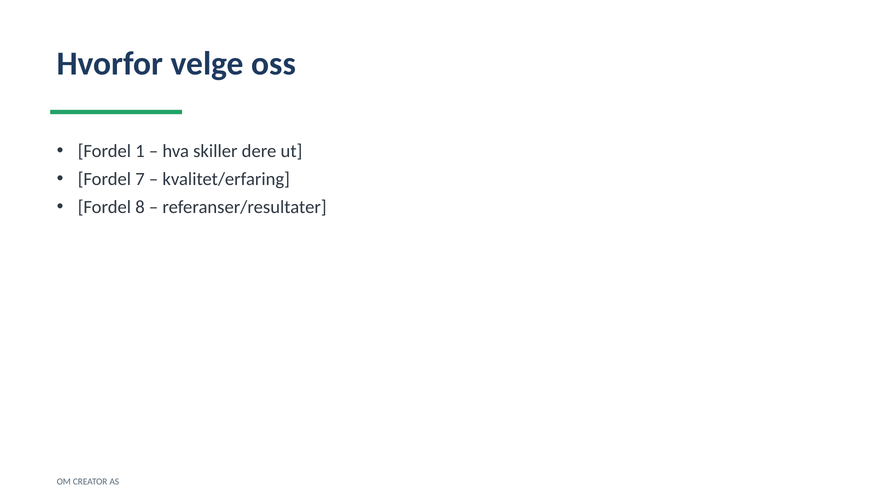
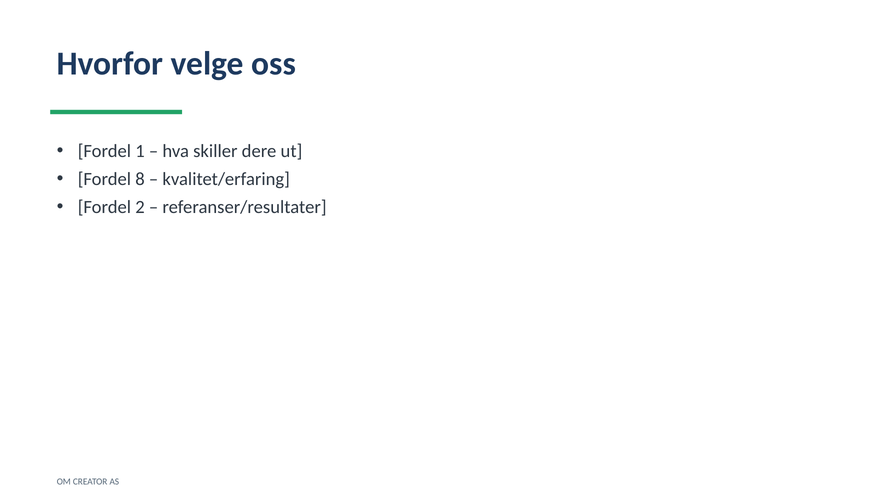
7: 7 -> 8
8: 8 -> 2
